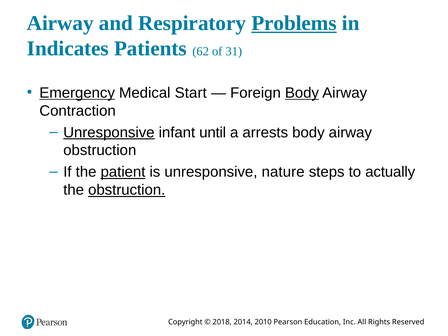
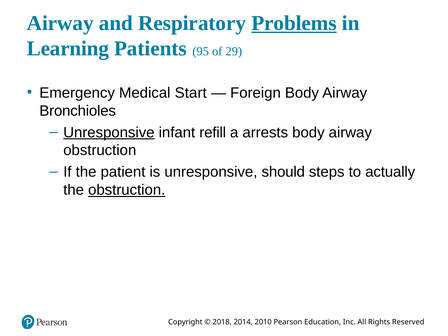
Indicates: Indicates -> Learning
62: 62 -> 95
31: 31 -> 29
Emergency underline: present -> none
Body at (302, 93) underline: present -> none
Contraction: Contraction -> Bronchioles
until: until -> refill
patient underline: present -> none
nature: nature -> should
